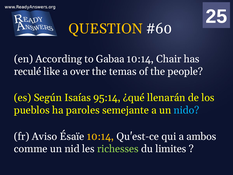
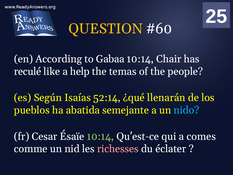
over: over -> help
95:14: 95:14 -> 52:14
paroles: paroles -> abatida
Aviso: Aviso -> Cesar
10:14 at (100, 136) colour: yellow -> light green
ambos: ambos -> comes
richesses colour: light green -> pink
limites: limites -> éclater
